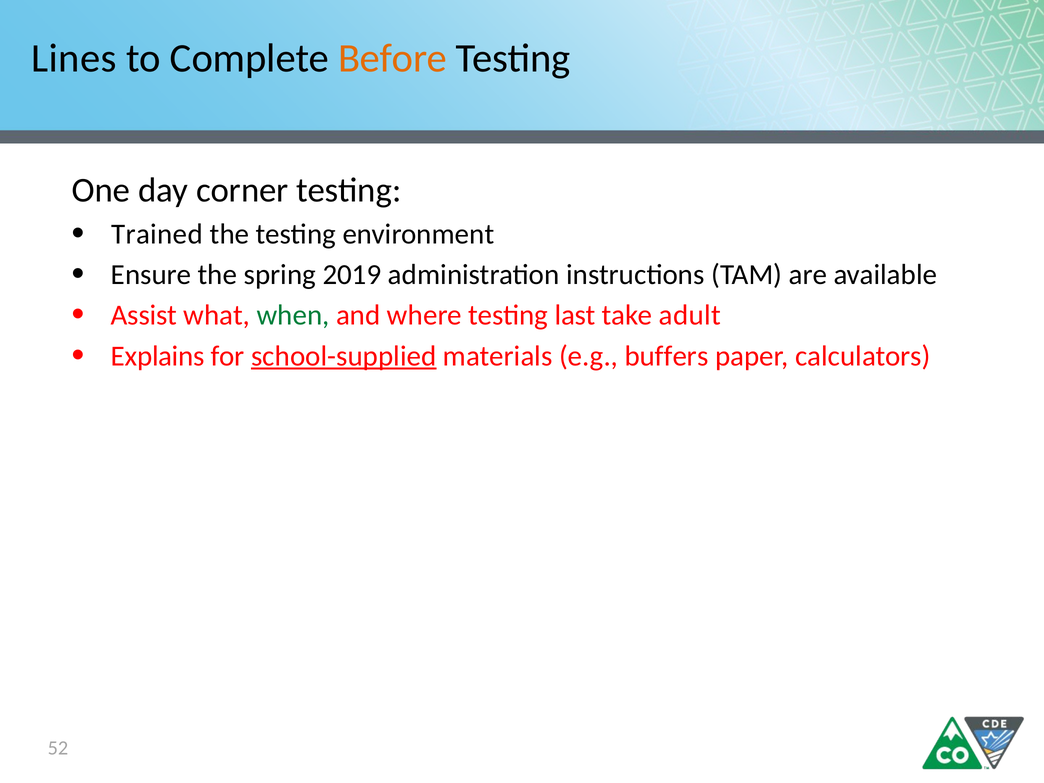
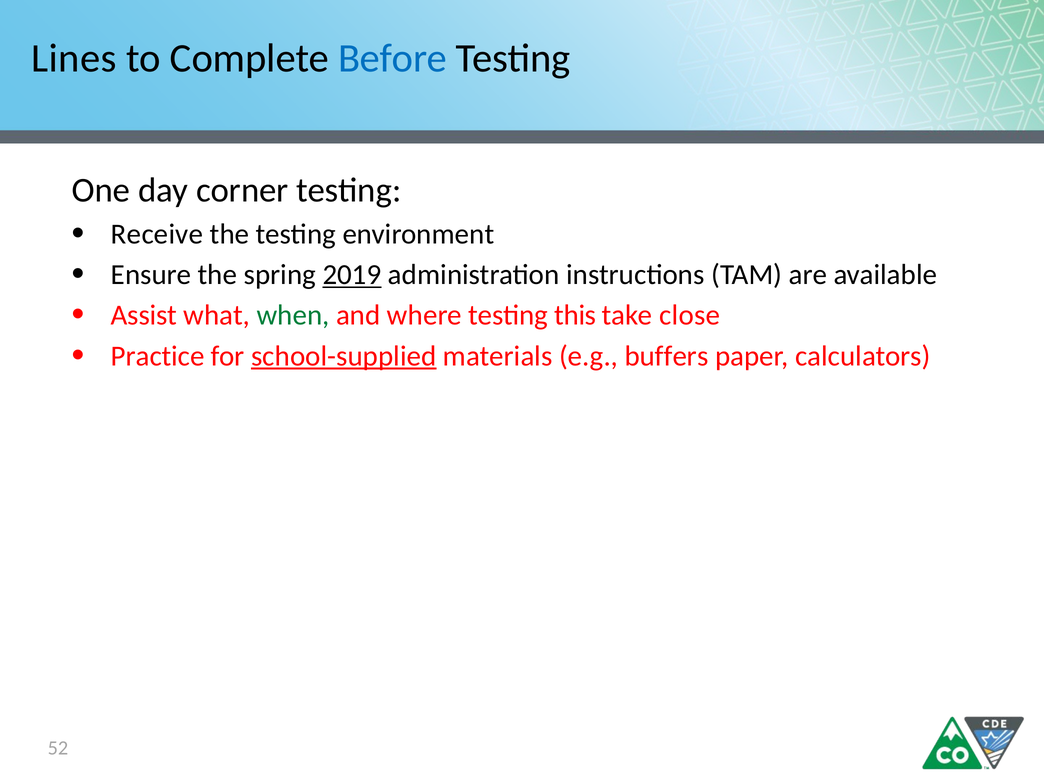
Before colour: orange -> blue
Trained: Trained -> Receive
2019 underline: none -> present
last: last -> this
adult: adult -> close
Explains: Explains -> Practice
